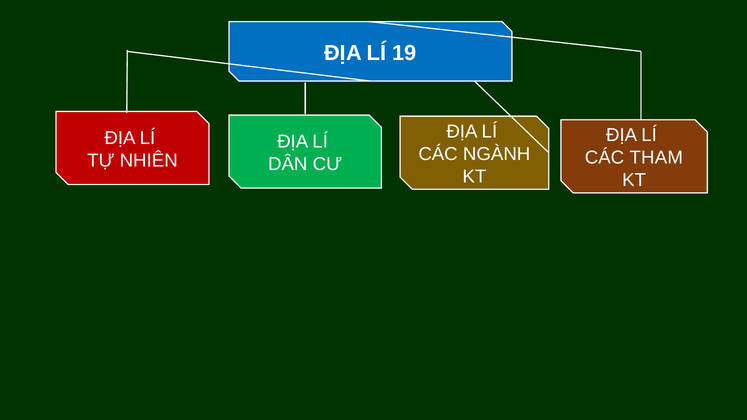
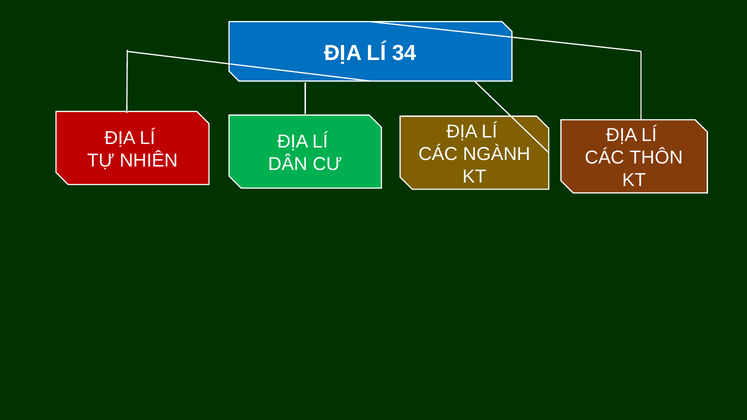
19: 19 -> 34
THAM: THAM -> THÔN
